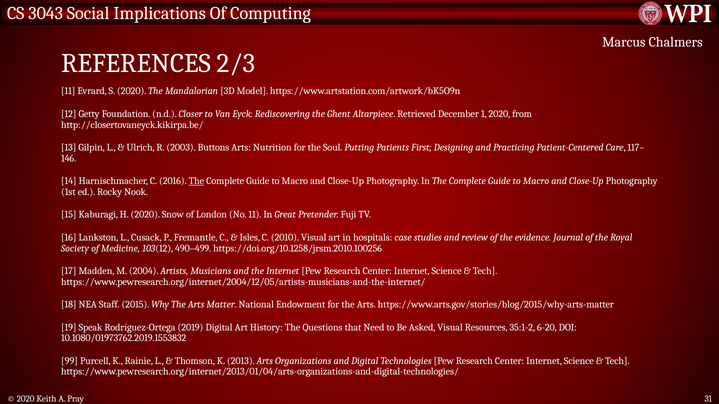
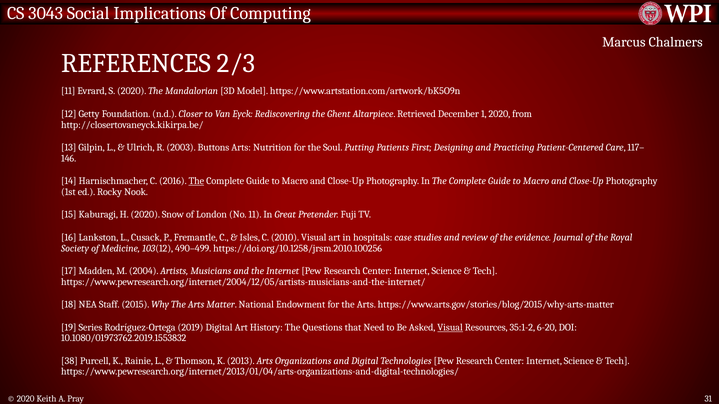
Speak: Speak -> Series
Visual at (450, 328) underline: none -> present
99: 99 -> 38
